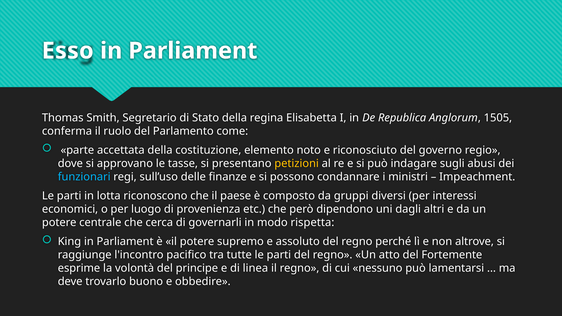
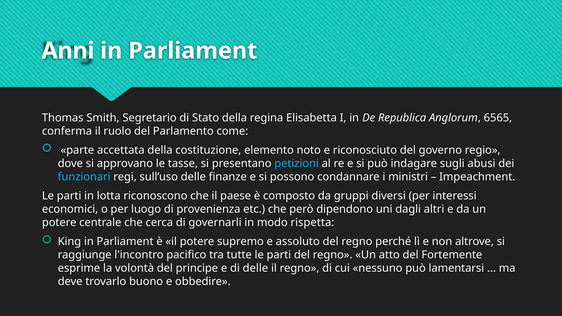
Esso: Esso -> Anni
1505: 1505 -> 6565
petizioni colour: yellow -> light blue
di linea: linea -> delle
